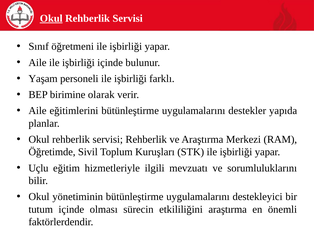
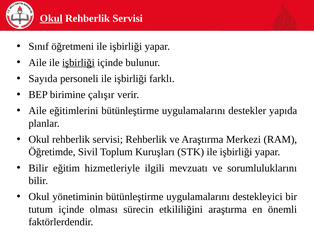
işbirliği at (78, 62) underline: none -> present
Yaşam: Yaşam -> Sayıda
olarak: olarak -> çalışır
Uçlu at (38, 168): Uçlu -> Bilir
